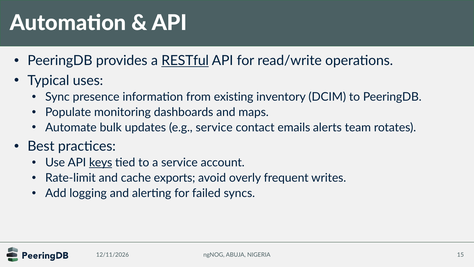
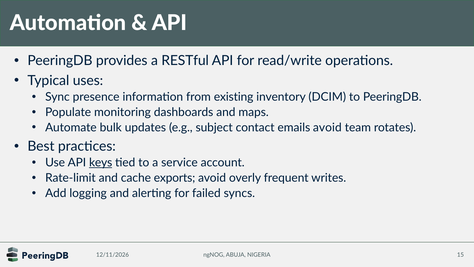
RESTful underline: present -> none
e.g service: service -> subject
emails alerts: alerts -> avoid
